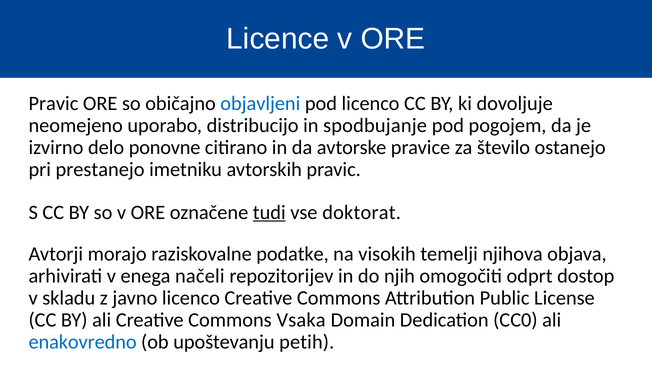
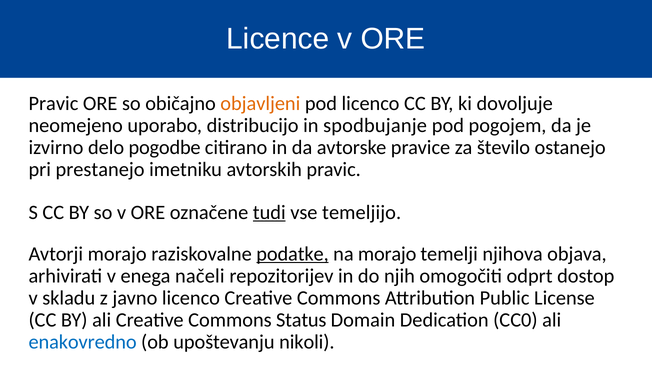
objavljeni colour: blue -> orange
ponovne: ponovne -> pogodbe
doktorat: doktorat -> temeljijo
podatke underline: none -> present
na visokih: visokih -> morajo
Vsaka: Vsaka -> Status
petih: petih -> nikoli
